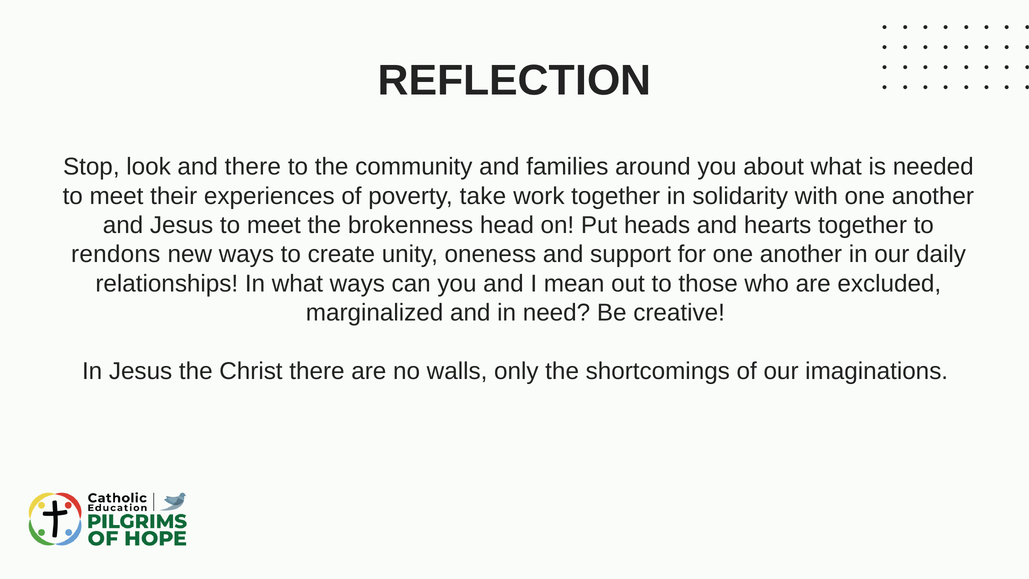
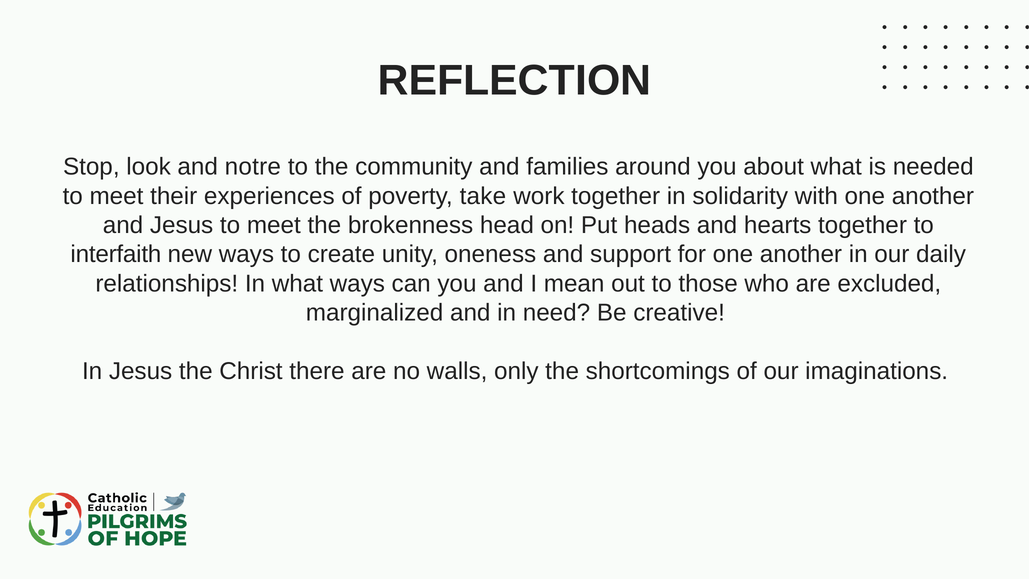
and there: there -> notre
rendons: rendons -> interfaith
